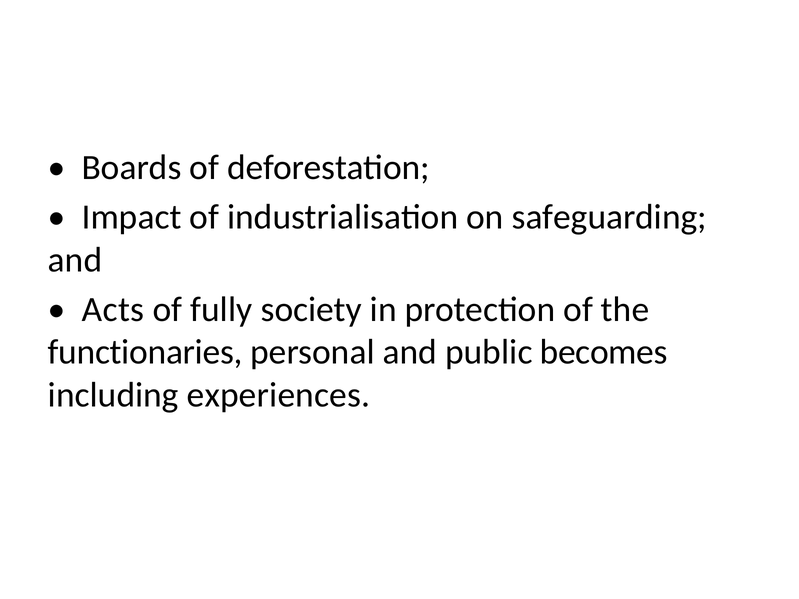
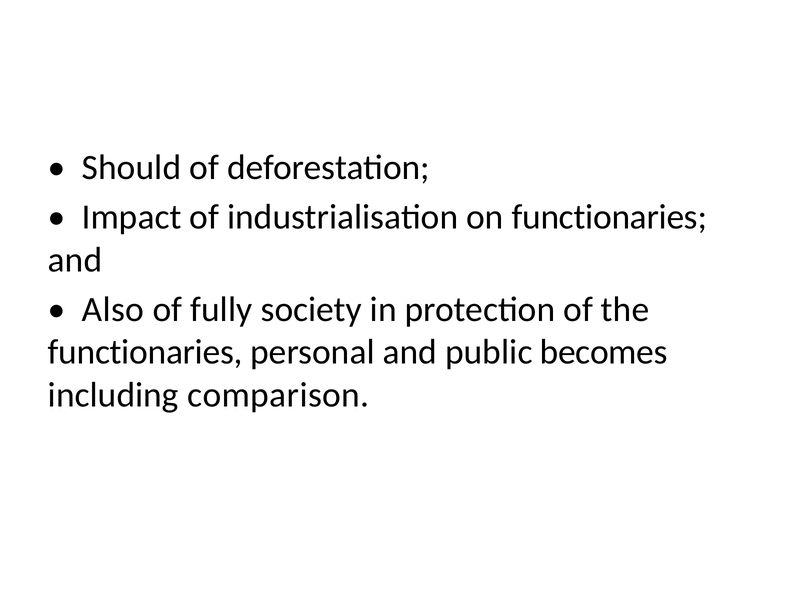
Boards: Boards -> Should
on safeguarding: safeguarding -> functionaries
Acts: Acts -> Also
experiences: experiences -> comparison
